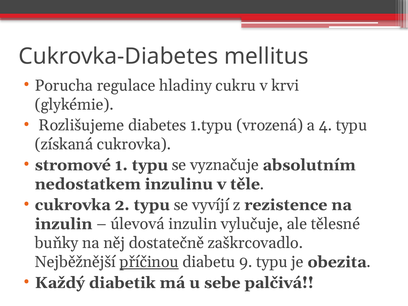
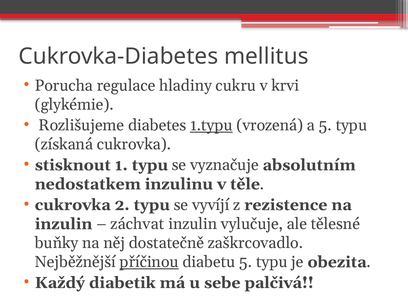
1.typu underline: none -> present
a 4: 4 -> 5
stromové: stromové -> stisknout
úlevová: úlevová -> záchvat
diabetu 9: 9 -> 5
